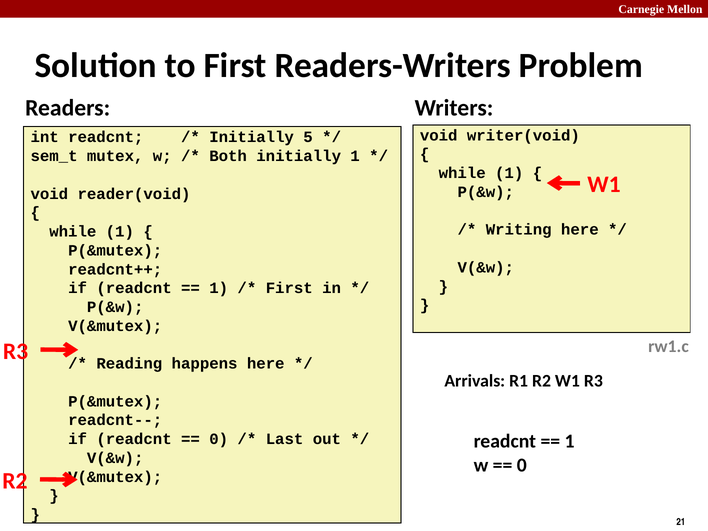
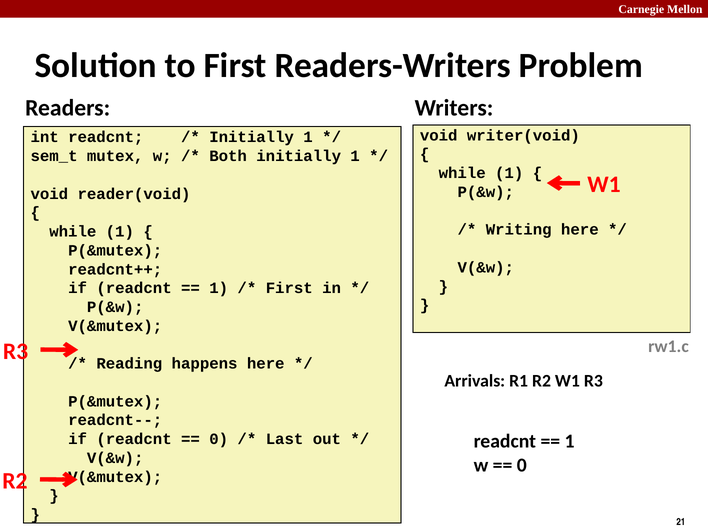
5 at (308, 137): 5 -> 1
